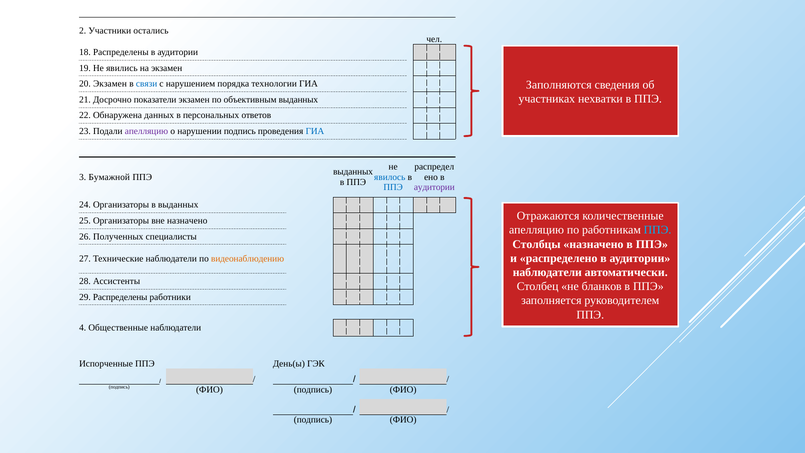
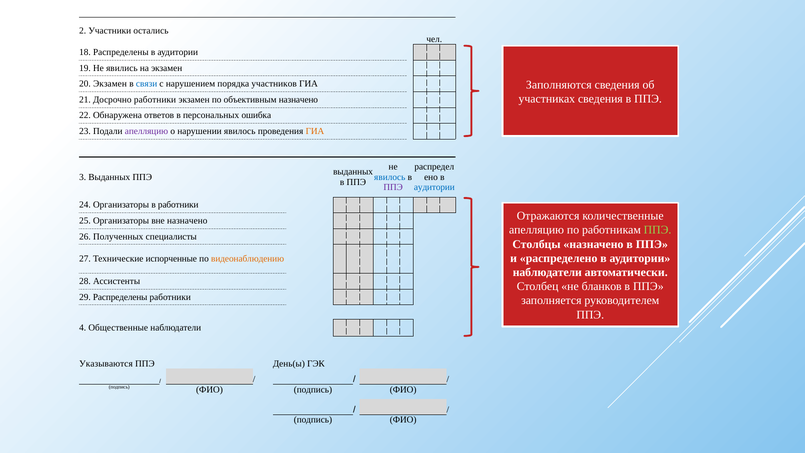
технологии: технологии -> участников
участниках нехватки: нехватки -> сведения
Досрочно показатели: показатели -> работники
объективным выданных: выданных -> назначено
данных: данных -> ответов
ответов: ответов -> ошибка
нарушении подпись: подпись -> явилось
ГИА at (315, 131) colour: blue -> orange
3 Бумажной: Бумажной -> Выданных
ППЭ at (393, 187) colour: blue -> purple
аудитории at (434, 187) colour: purple -> blue
в выданных: выданных -> работники
ППЭ at (658, 230) colour: light blue -> light green
Технические наблюдатели: наблюдатели -> испорченные
Испорченные: Испорченные -> Указываются
